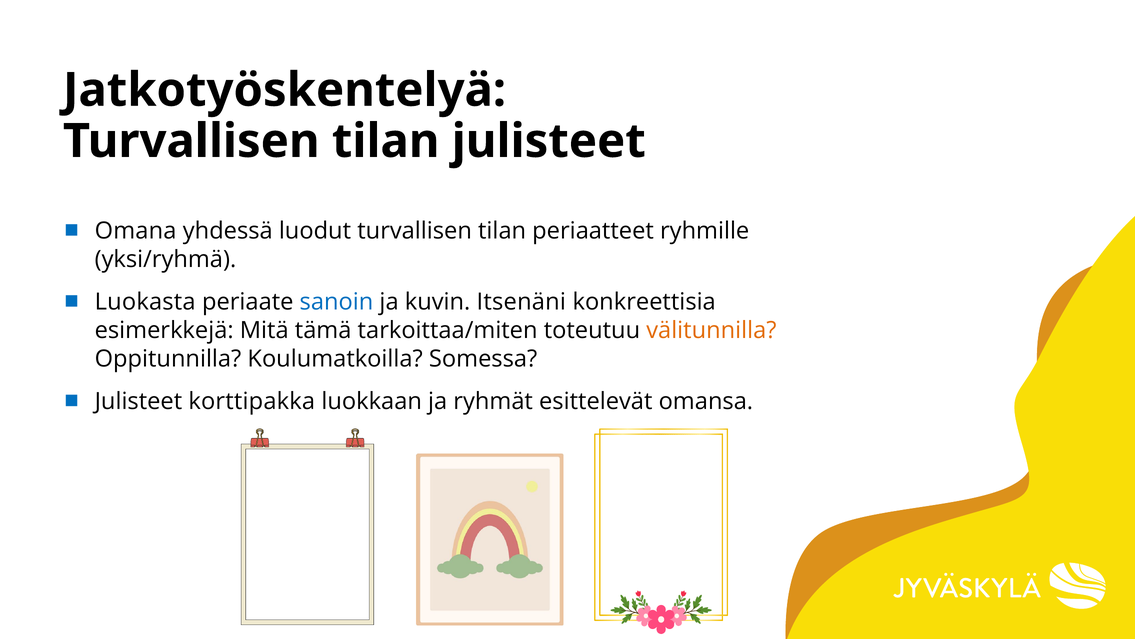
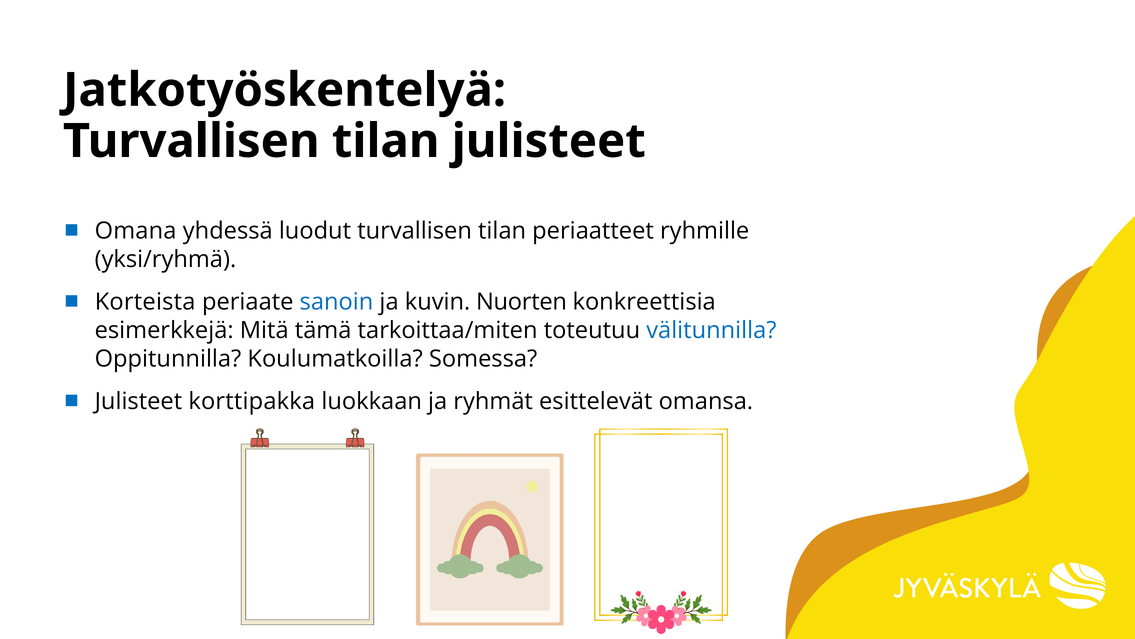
Luokasta: Luokasta -> Korteista
Itsenäni: Itsenäni -> Nuorten
välitunnilla colour: orange -> blue
